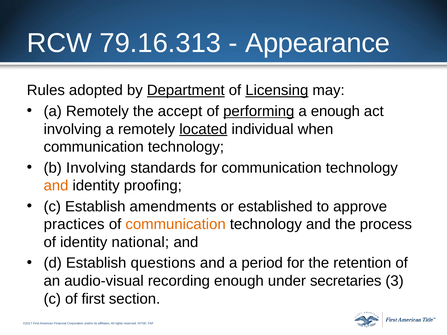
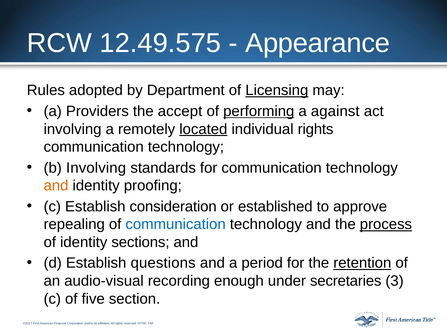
79.16.313: 79.16.313 -> 12.49.575
Department underline: present -> none
Remotely at (97, 111): Remotely -> Providers
a enough: enough -> against
individual when: when -> rights
amendments: amendments -> consideration
practices: practices -> repealing
communication at (176, 225) colour: orange -> blue
process underline: none -> present
national: national -> sections
retention underline: none -> present
of first: first -> five
